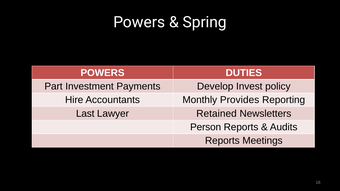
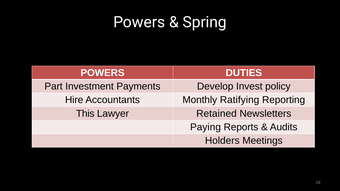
Provides: Provides -> Ratifying
Last: Last -> This
Person: Person -> Paying
Reports at (222, 141): Reports -> Holders
